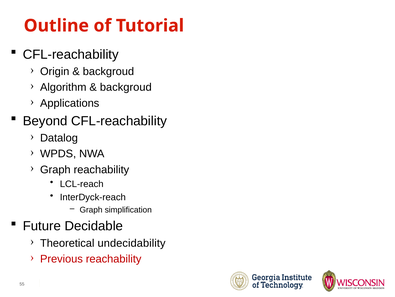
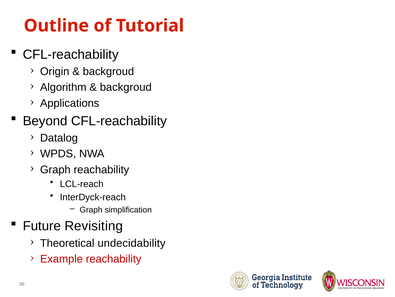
Decidable: Decidable -> Revisiting
Previous: Previous -> Example
